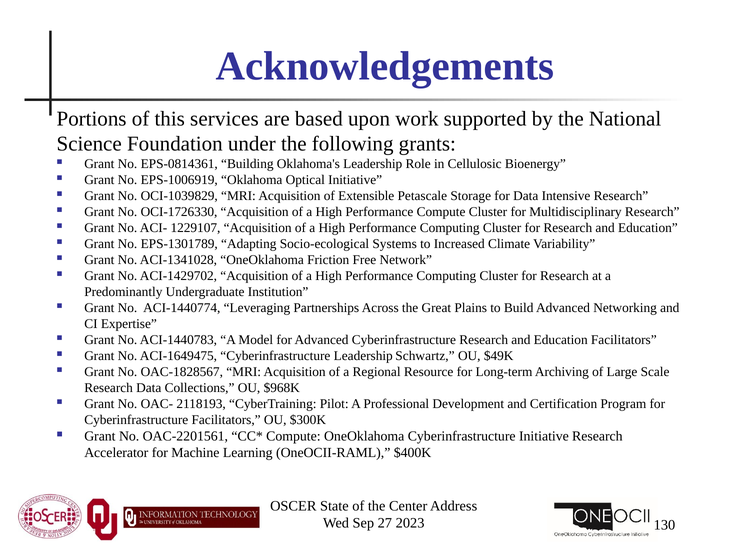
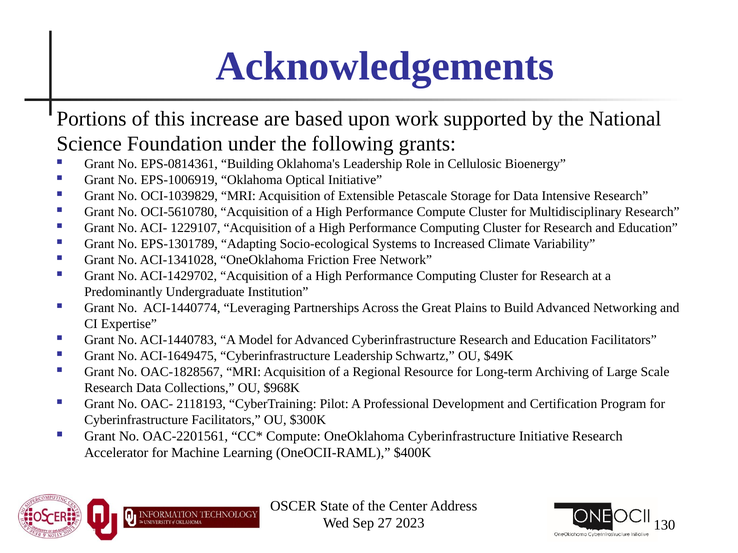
services: services -> increase
OCI-1726330: OCI-1726330 -> OCI-5610780
